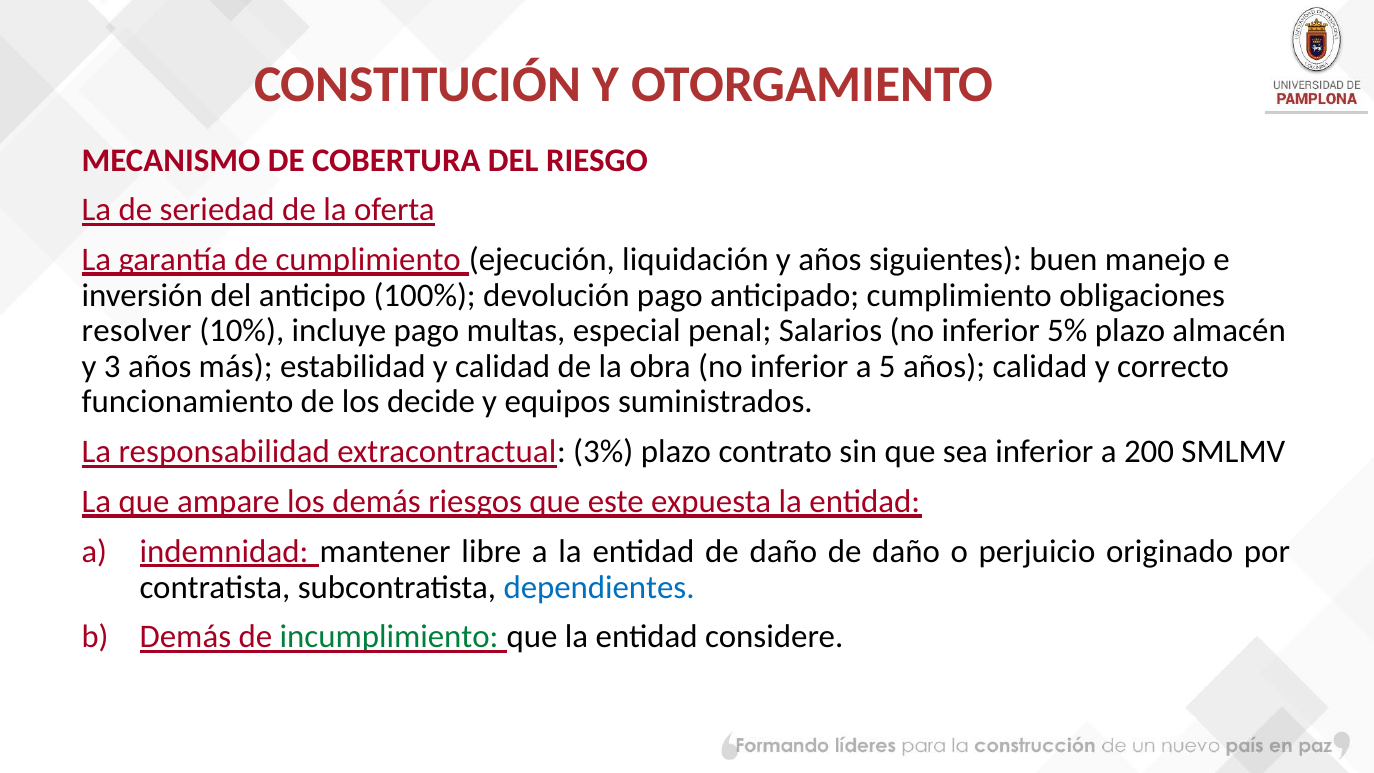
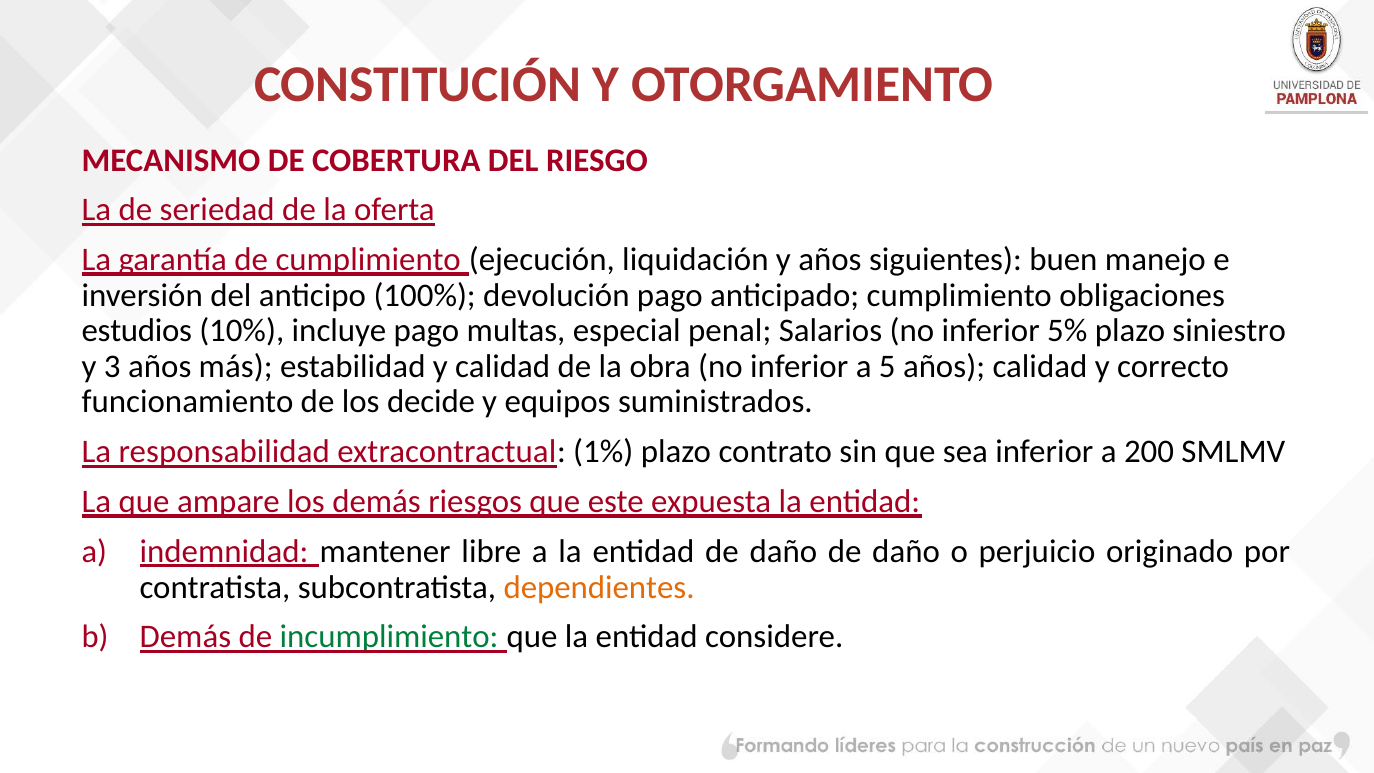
resolver: resolver -> estudios
almacén: almacén -> siniestro
3%: 3% -> 1%
dependientes colour: blue -> orange
